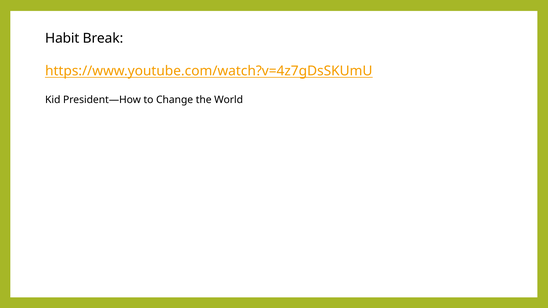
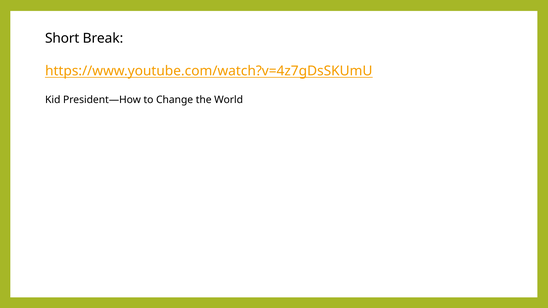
Habit: Habit -> Short
